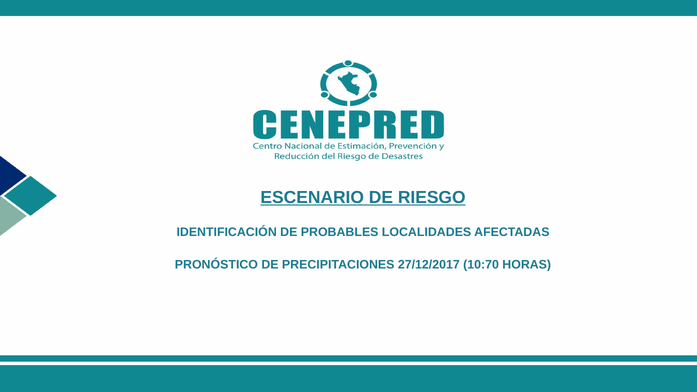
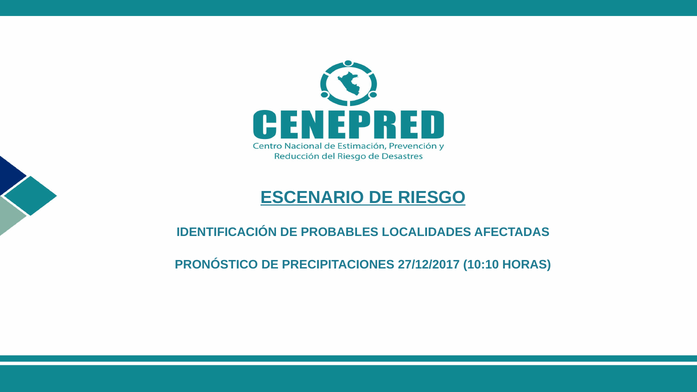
10:70: 10:70 -> 10:10
